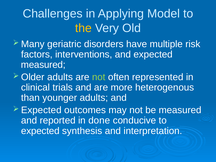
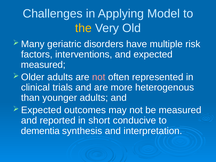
not at (99, 77) colour: light green -> pink
done: done -> short
expected at (40, 131): expected -> dementia
